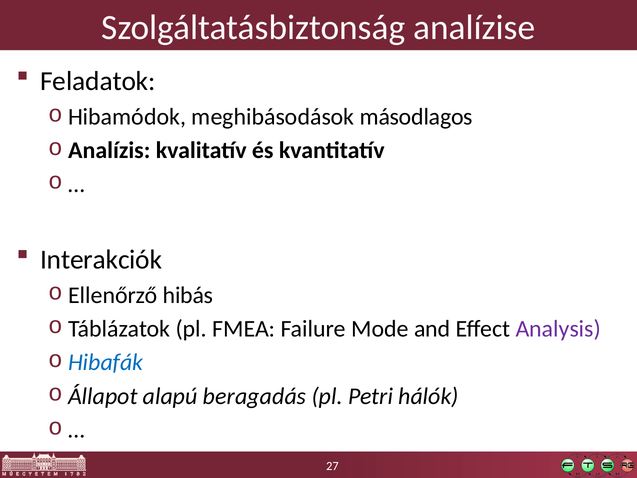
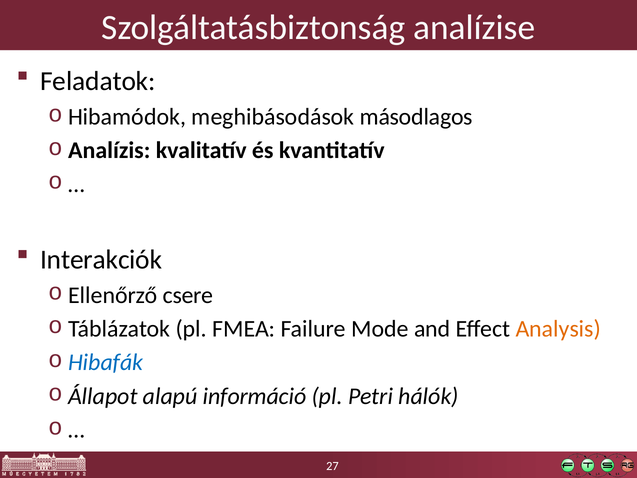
hibás: hibás -> csere
Analysis colour: purple -> orange
beragadás: beragadás -> információ
